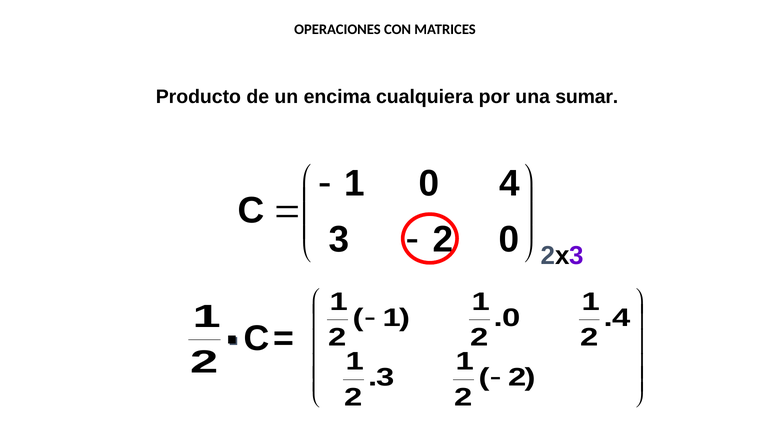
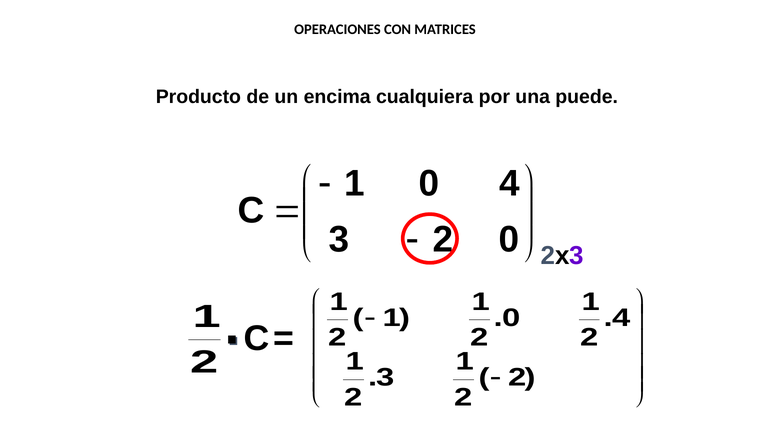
sumar: sumar -> puede
